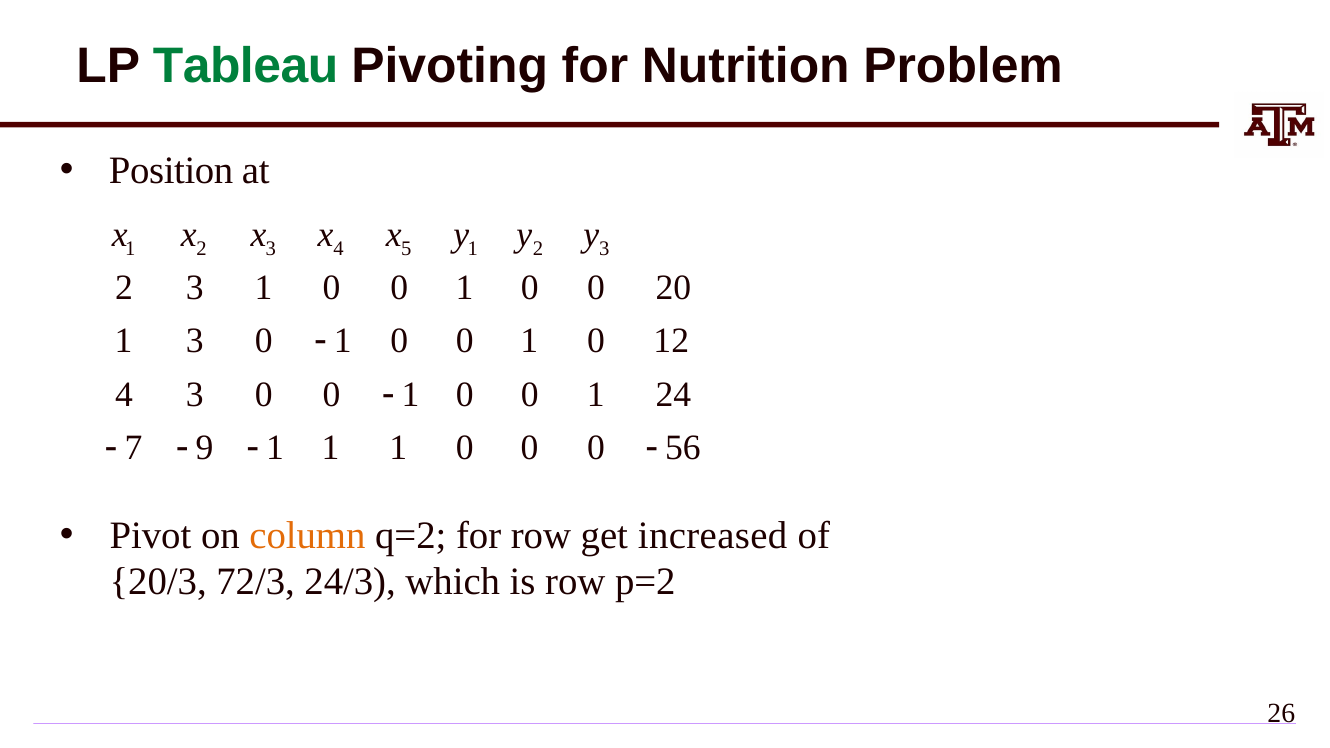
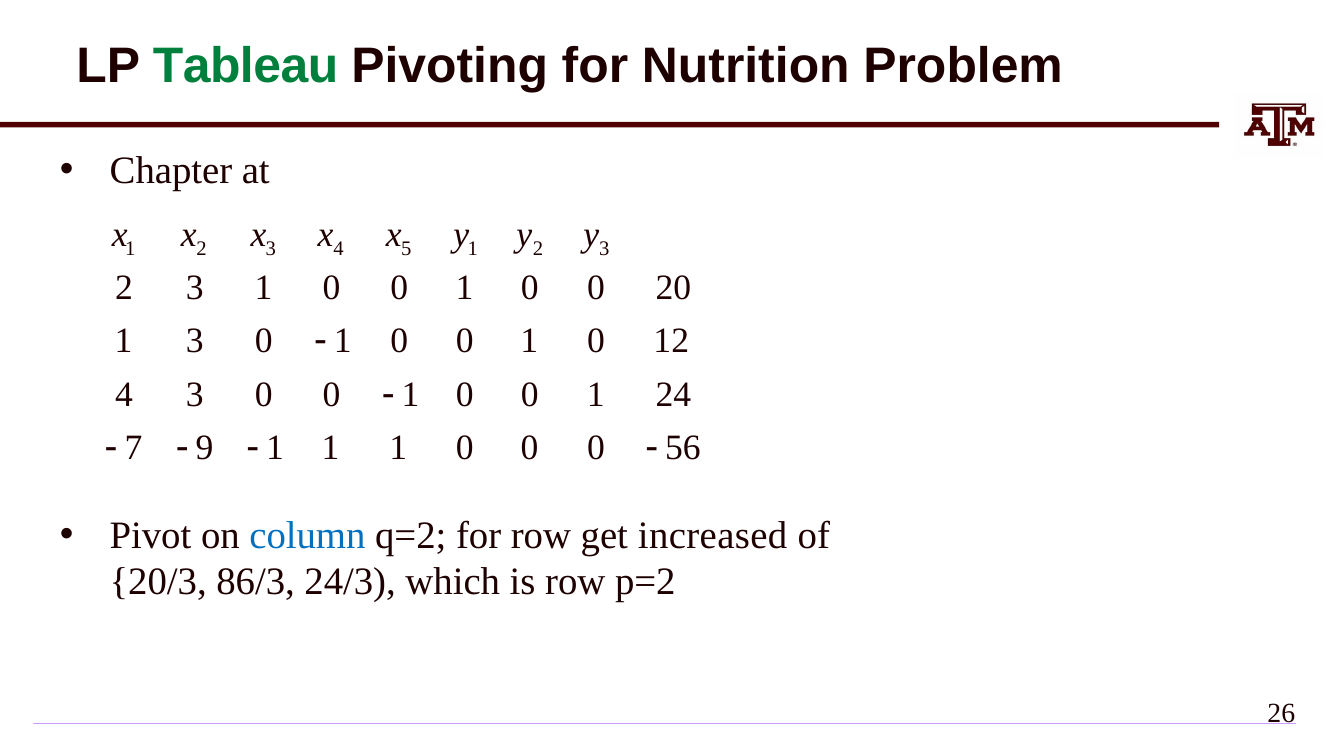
Position: Position -> Chapter
column colour: orange -> blue
72/3: 72/3 -> 86/3
